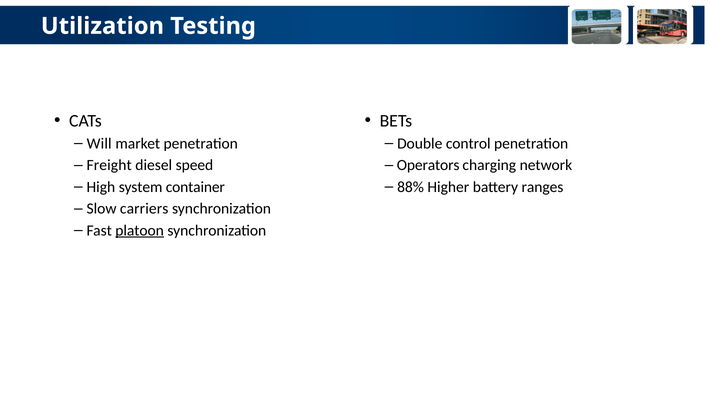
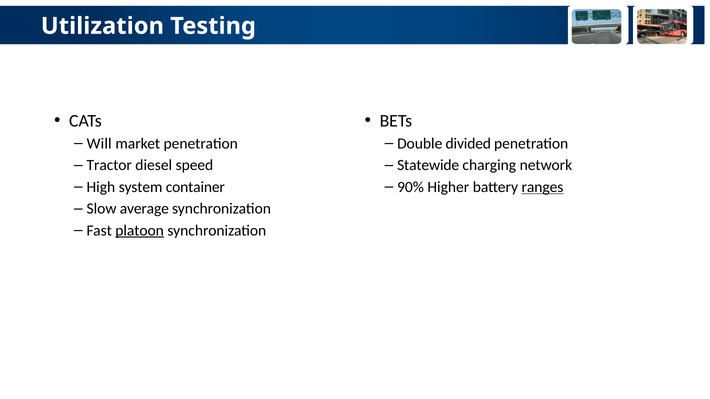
control: control -> divided
Operators: Operators -> Statewide
Freight: Freight -> Tractor
88%: 88% -> 90%
ranges underline: none -> present
carriers: carriers -> average
